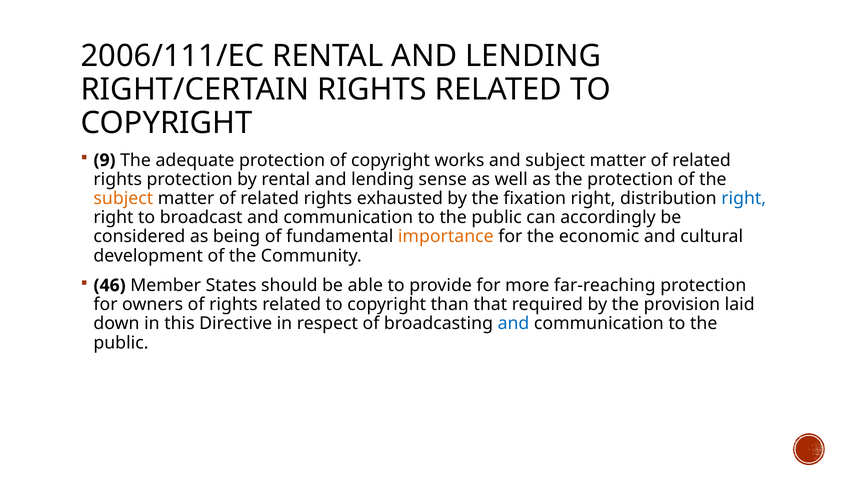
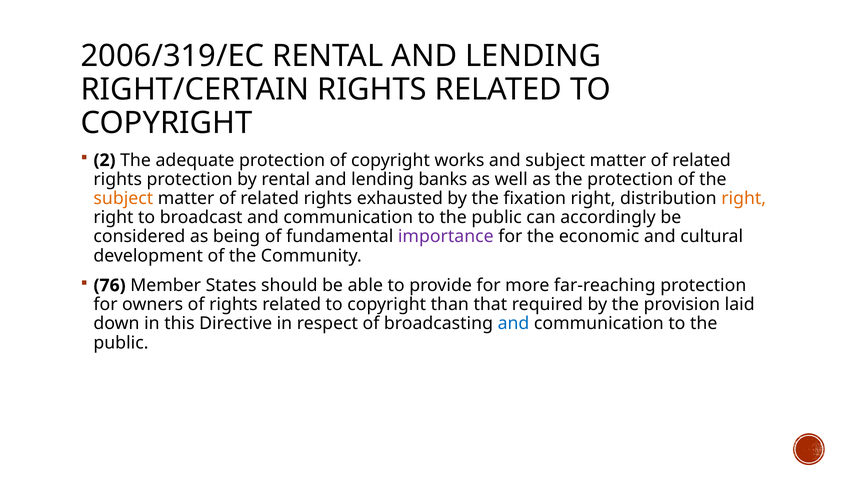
2006/111/EC: 2006/111/EC -> 2006/319/EC
9: 9 -> 2
sense: sense -> banks
right at (744, 198) colour: blue -> orange
importance colour: orange -> purple
46: 46 -> 76
